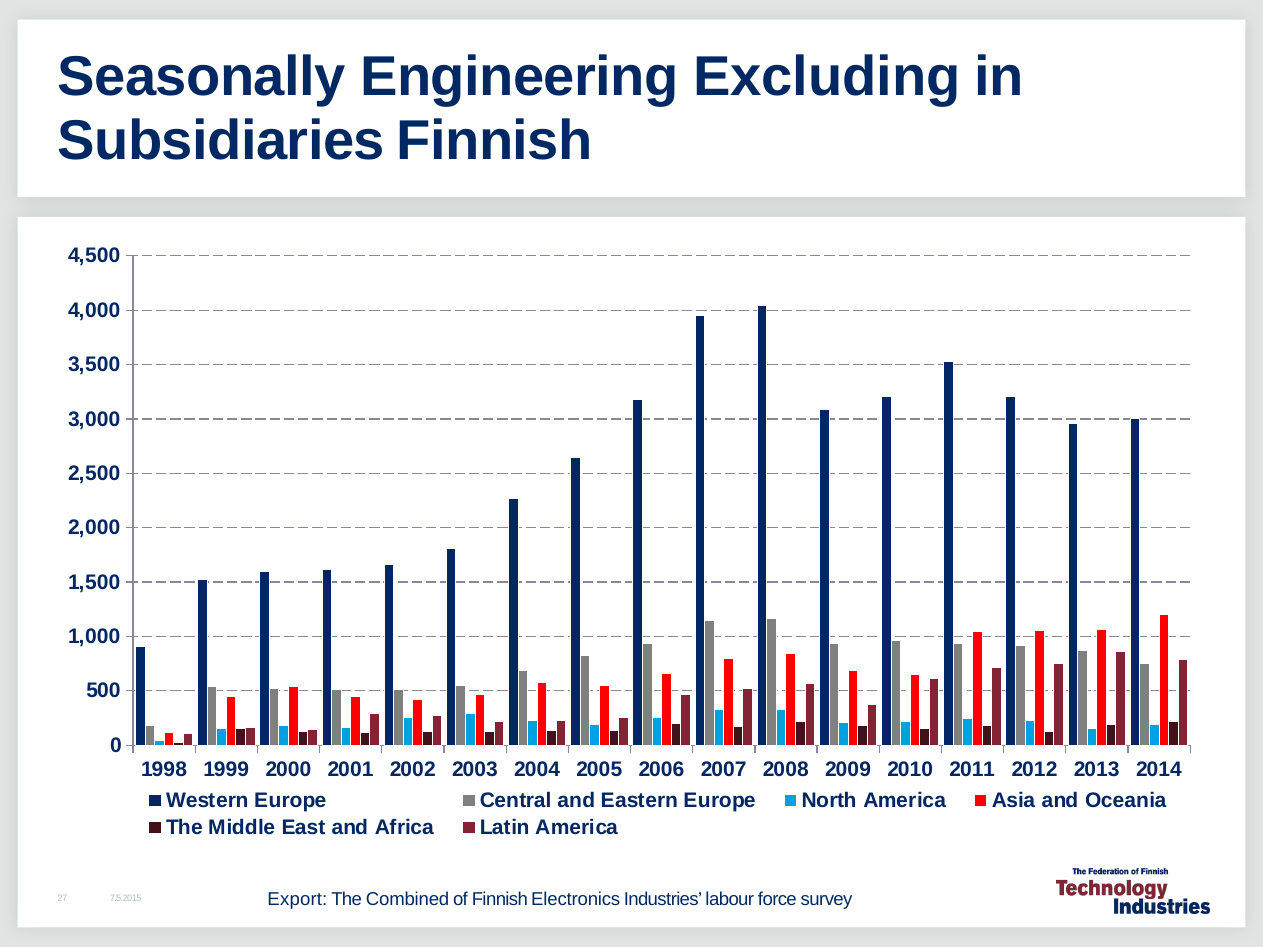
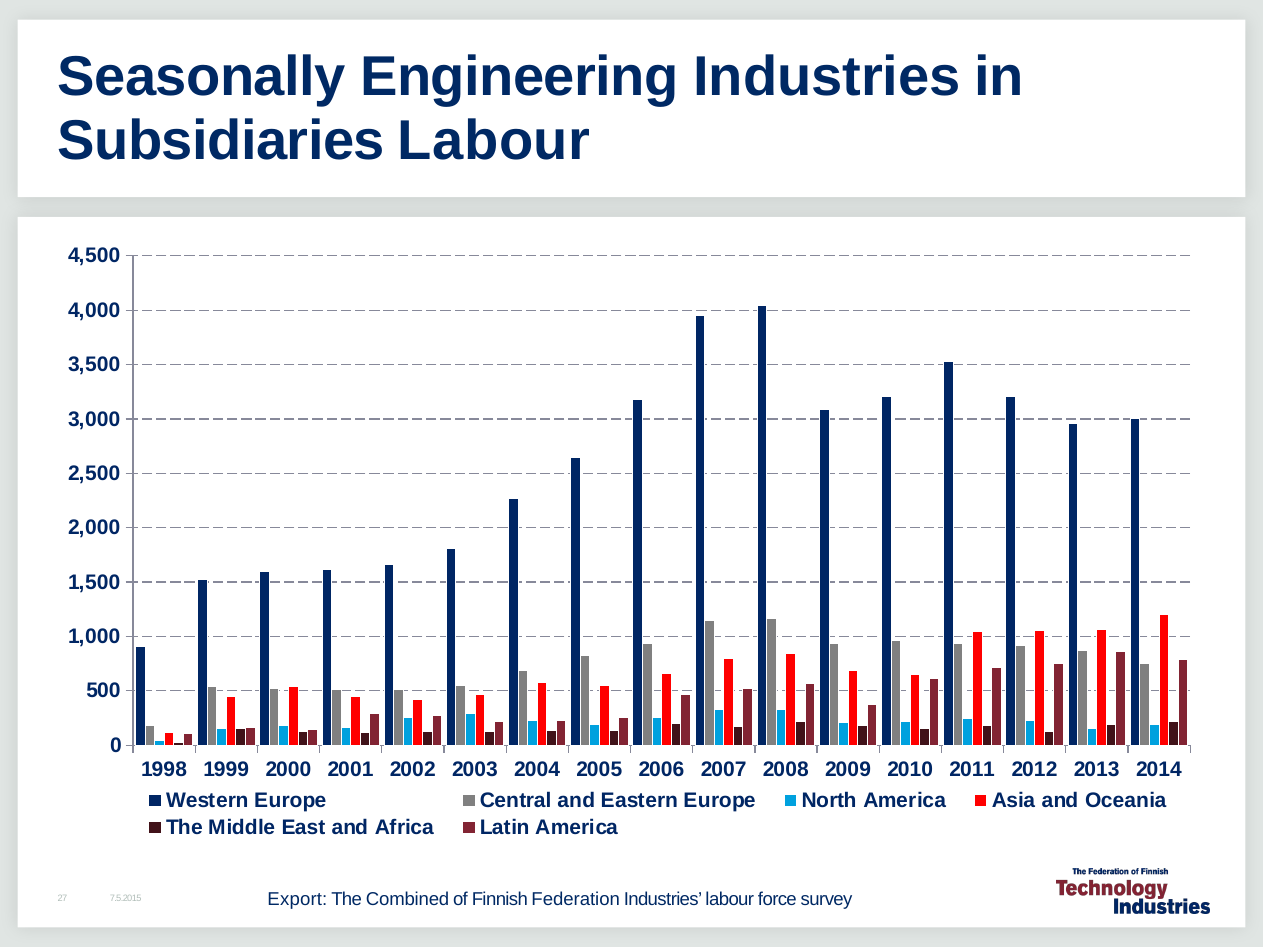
Engineering Excluding: Excluding -> Industries
Subsidiaries Finnish: Finnish -> Labour
Electronics: Electronics -> Federation
